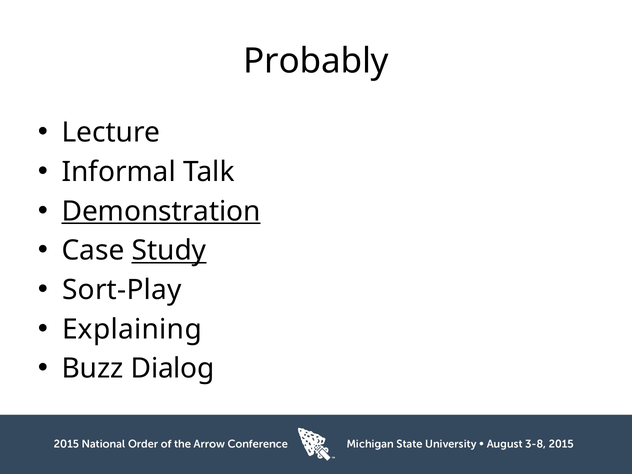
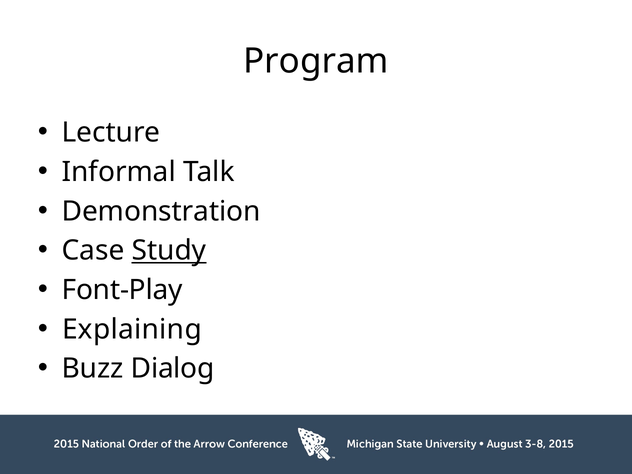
Probably: Probably -> Program
Demonstration underline: present -> none
Sort-Play: Sort-Play -> Font-Play
